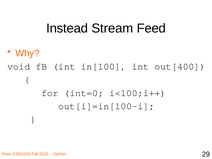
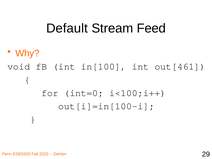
Instead: Instead -> Default
out[400: out[400 -> out[461
